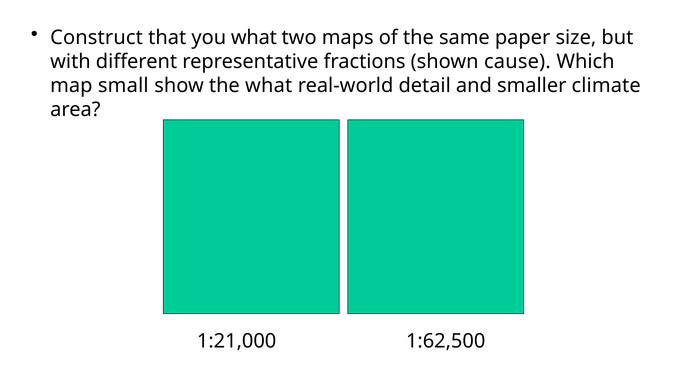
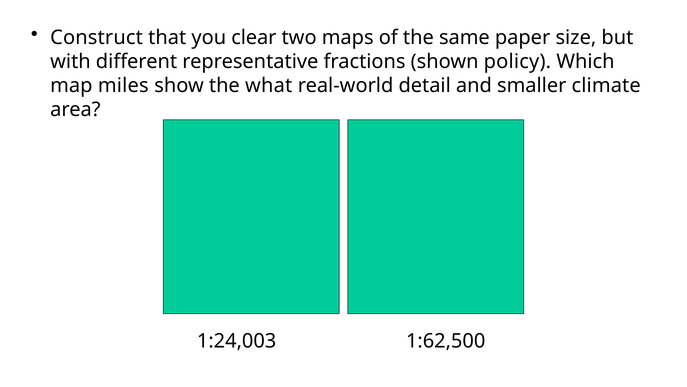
you what: what -> clear
cause: cause -> policy
small: small -> miles
1:21,000: 1:21,000 -> 1:24,003
